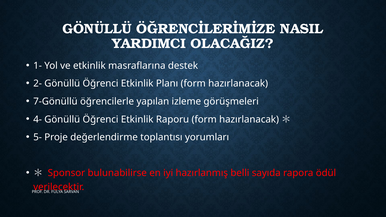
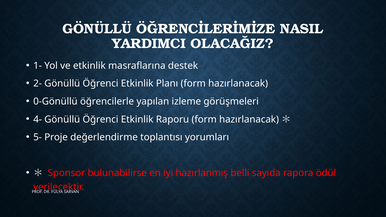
7-Gönüllü: 7-Gönüllü -> 0-Gönüllü
